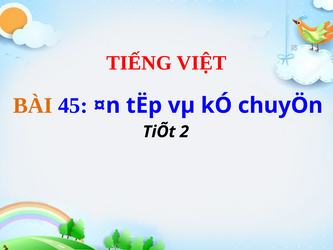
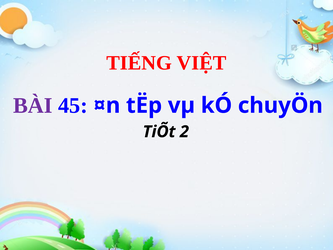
BÀI colour: orange -> purple
